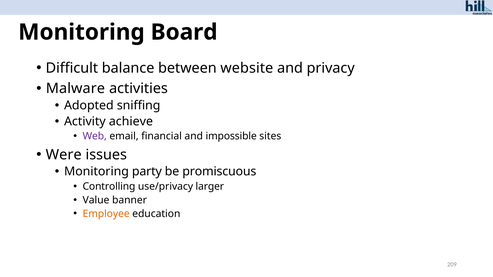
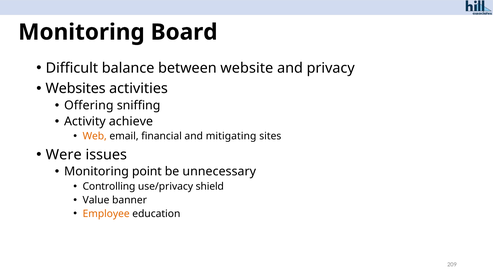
Malware: Malware -> Websites
Adopted: Adopted -> Offering
Web colour: purple -> orange
impossible: impossible -> mitigating
party: party -> point
promiscuous: promiscuous -> unnecessary
larger: larger -> shield
